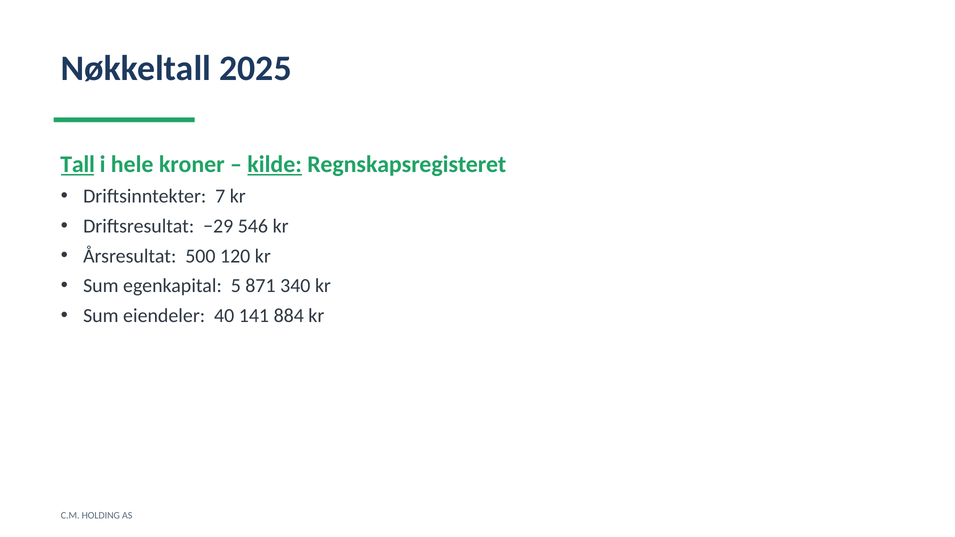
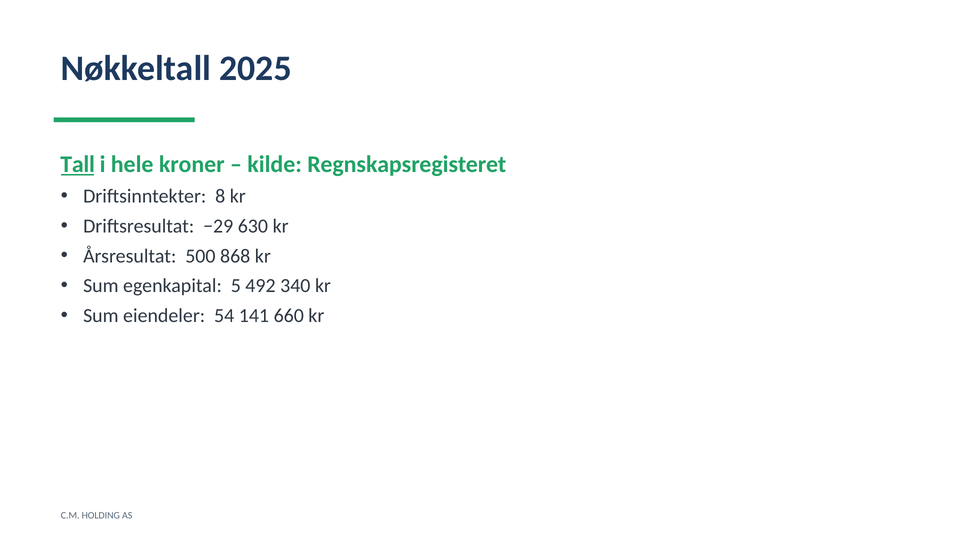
kilde underline: present -> none
7: 7 -> 8
546: 546 -> 630
120: 120 -> 868
871: 871 -> 492
40: 40 -> 54
884: 884 -> 660
